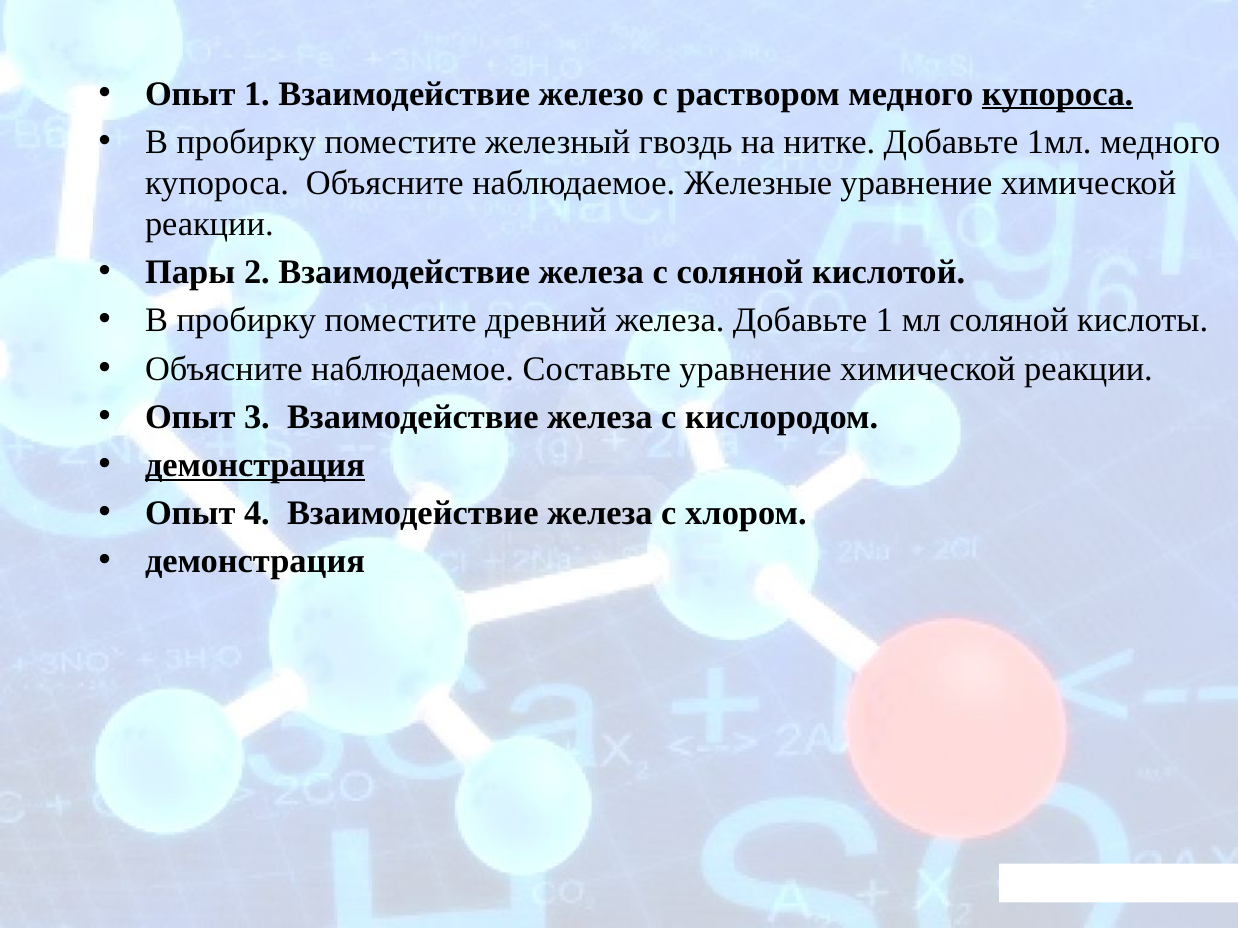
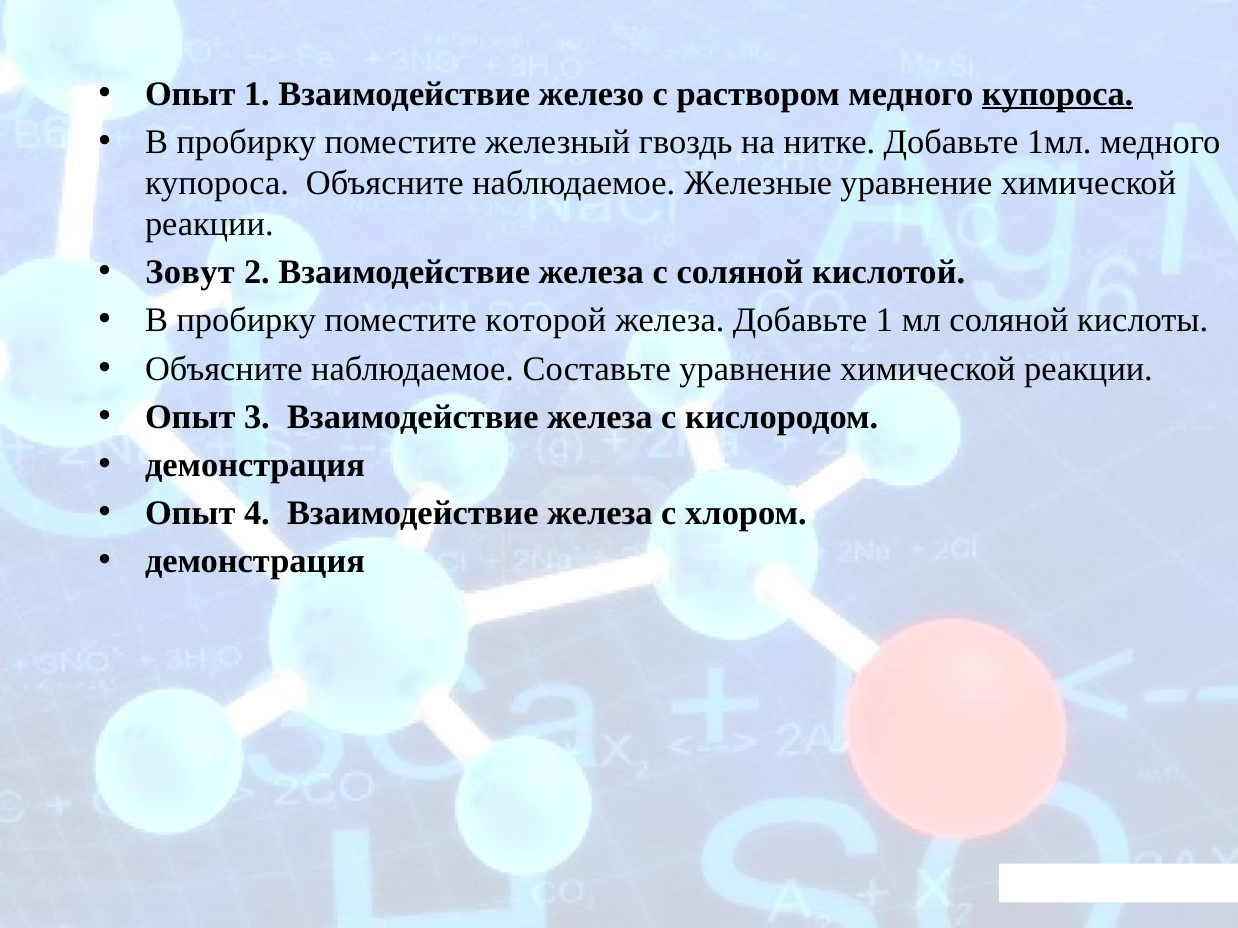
Пары: Пары -> Зовут
древний: древний -> которой
демонстрация at (255, 465) underline: present -> none
